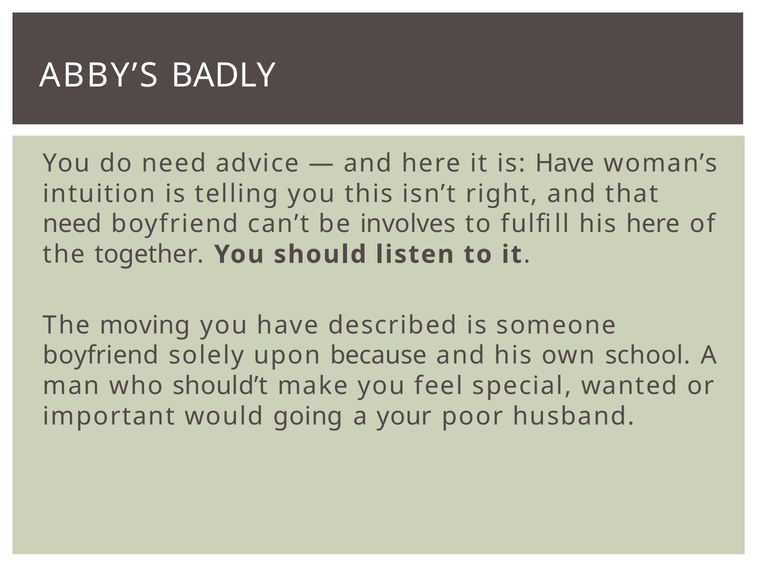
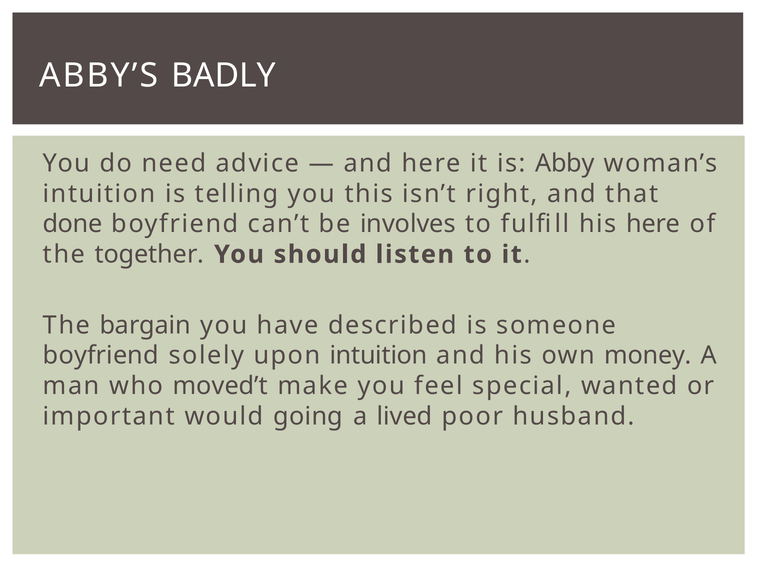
is Have: Have -> Abby
need at (72, 224): need -> done
moving: moving -> bargain
upon because: because -> intuition
school: school -> money
should’t: should’t -> moved’t
your: your -> lived
